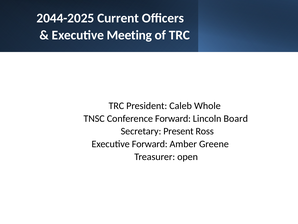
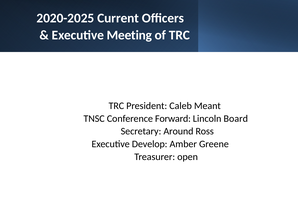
2044-2025: 2044-2025 -> 2020-2025
Whole: Whole -> Meant
Present: Present -> Around
Executive Forward: Forward -> Develop
